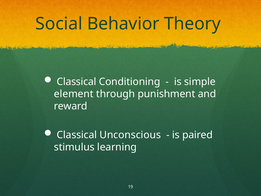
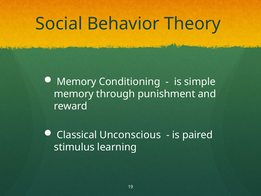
Classical at (77, 82): Classical -> Memory
element at (74, 94): element -> memory
